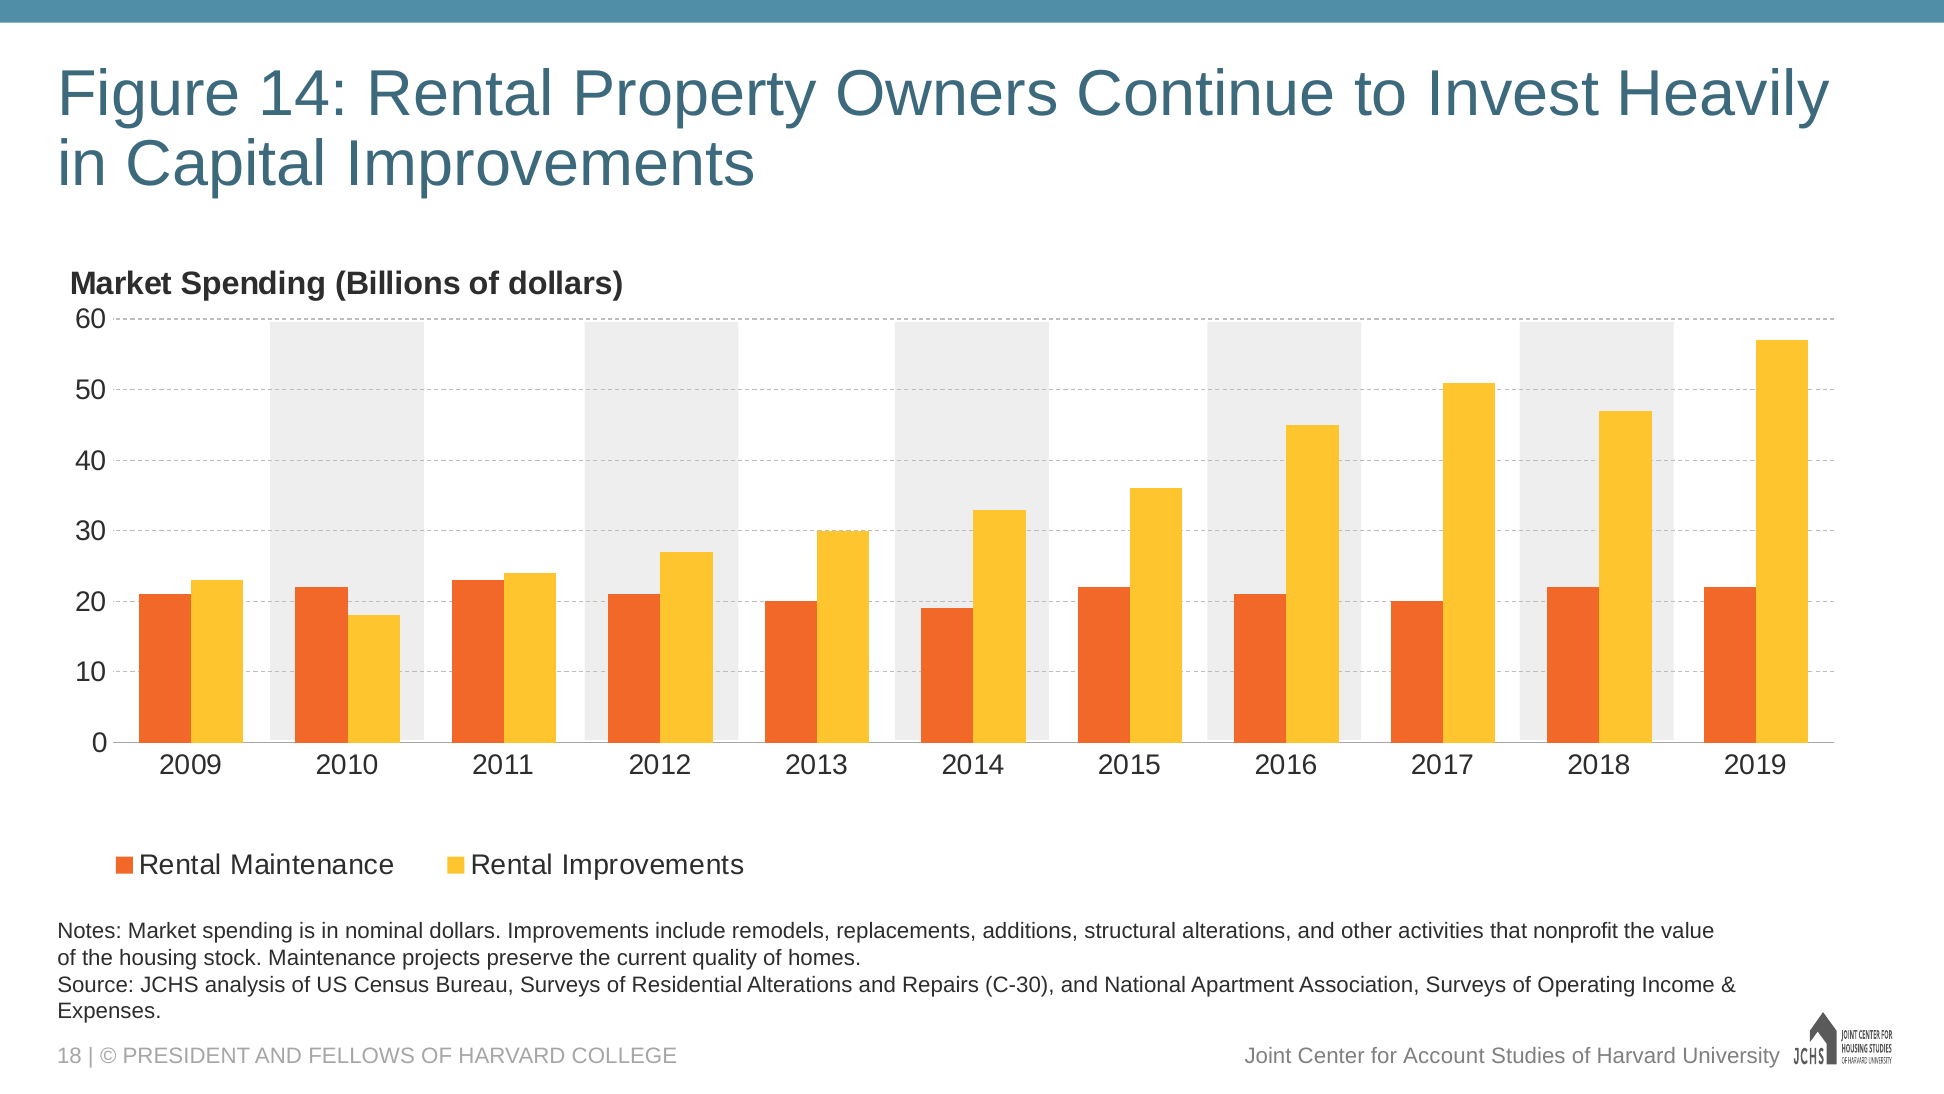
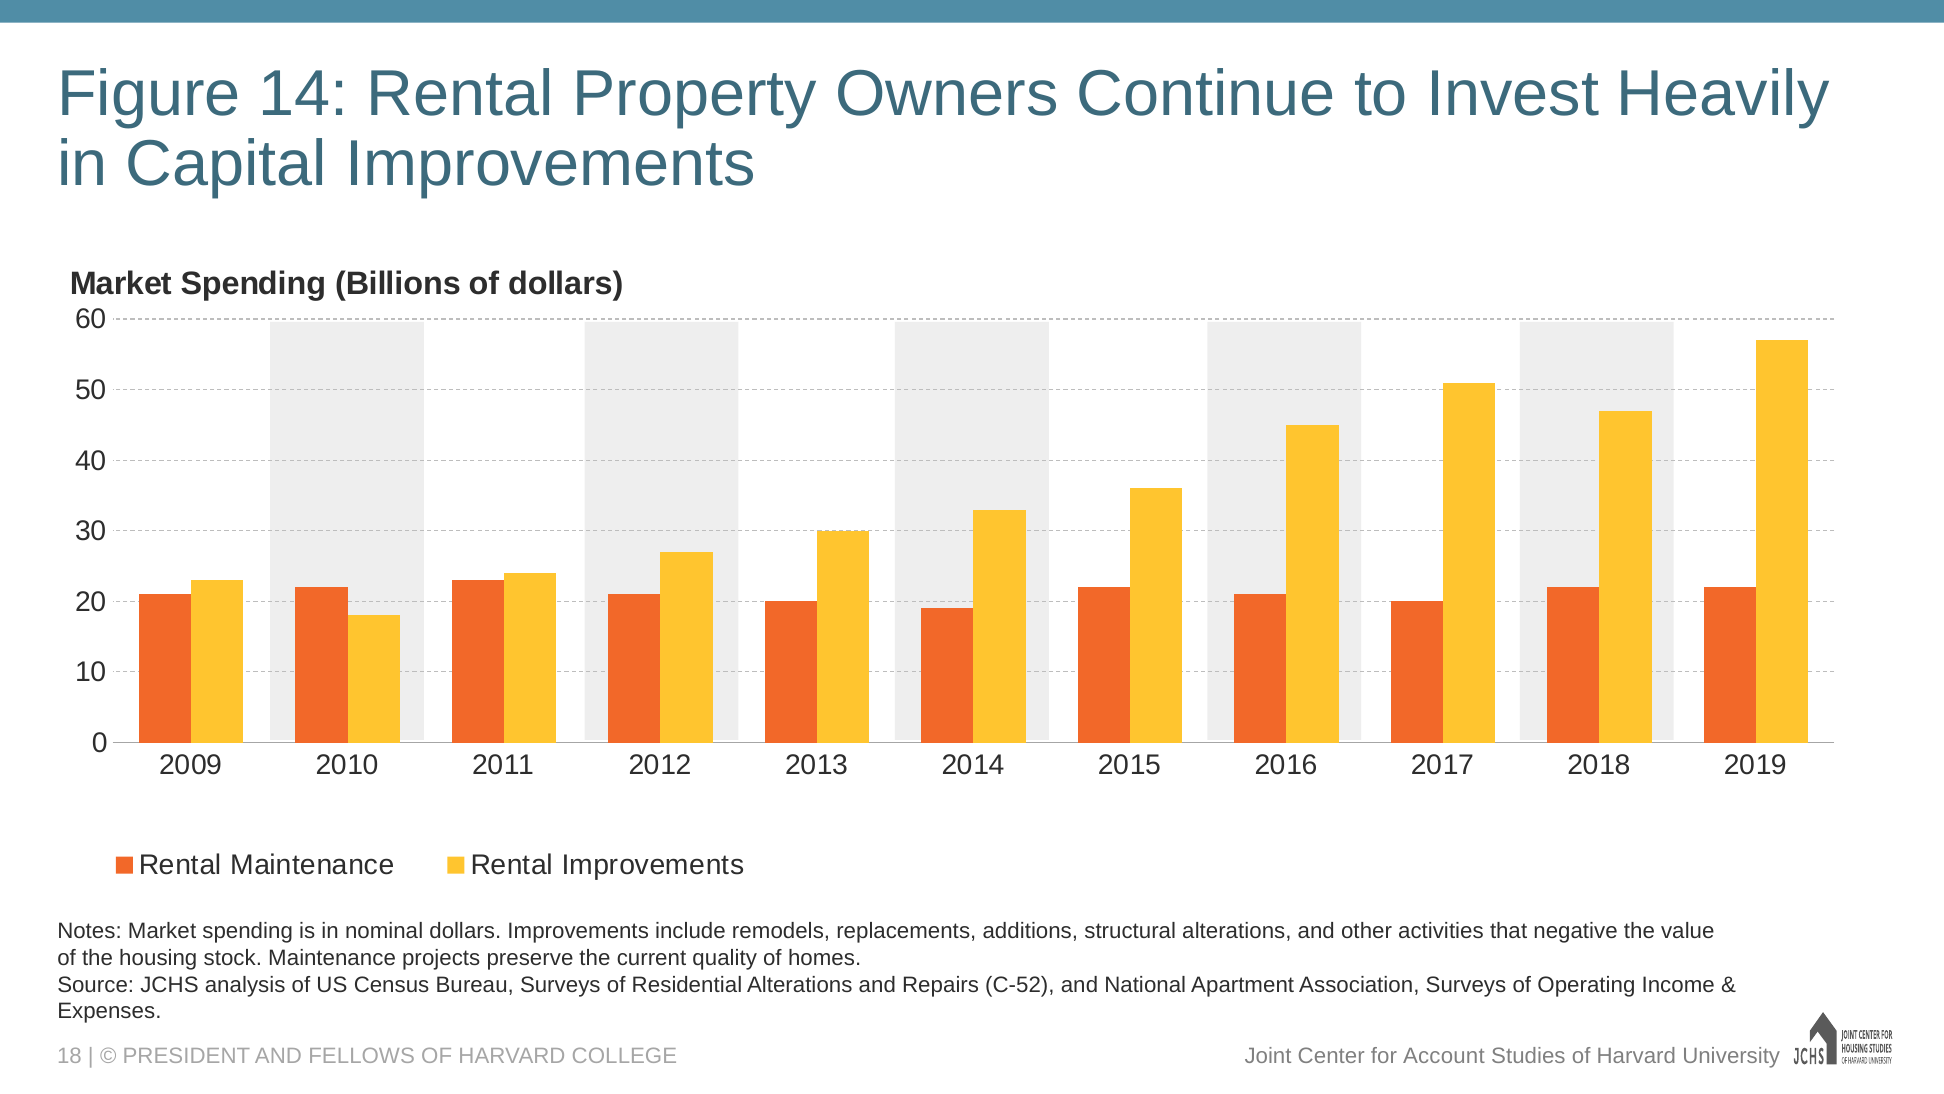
nonprofit: nonprofit -> negative
C-30: C-30 -> C-52
